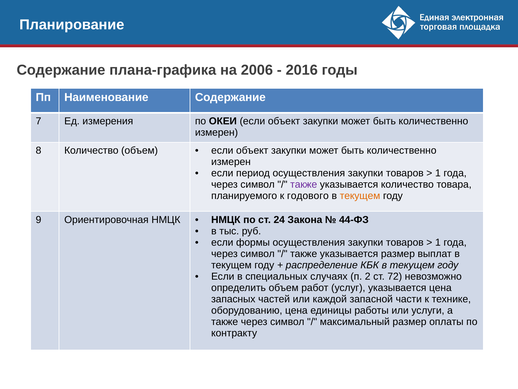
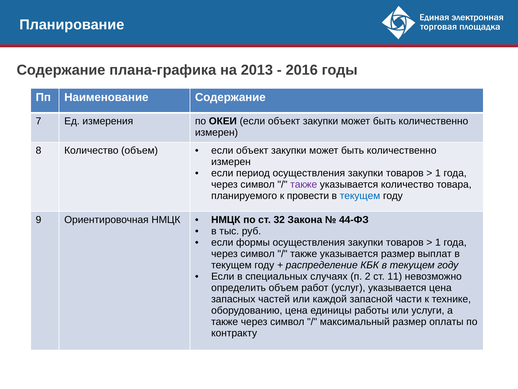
2006: 2006 -> 2013
годового: годового -> провести
текущем at (360, 196) colour: orange -> blue
24: 24 -> 32
72: 72 -> 11
